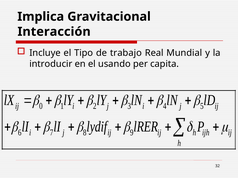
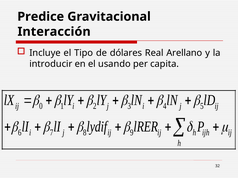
Implica: Implica -> Predice
trabajo: trabajo -> dólares
Mundial: Mundial -> Arellano
